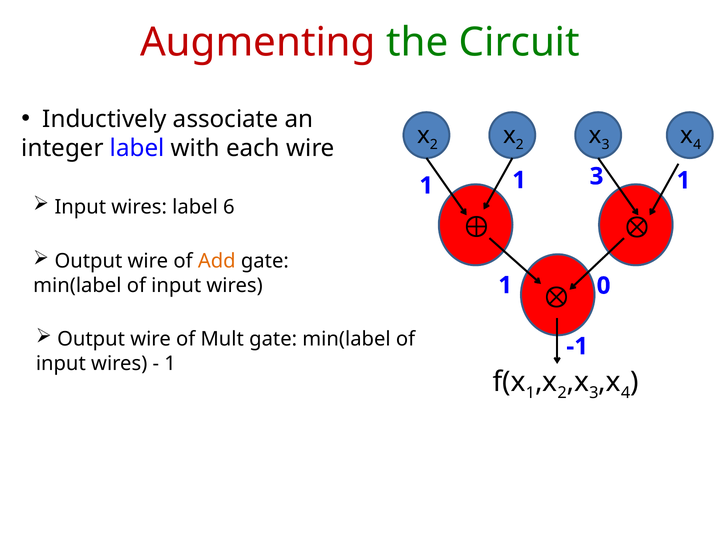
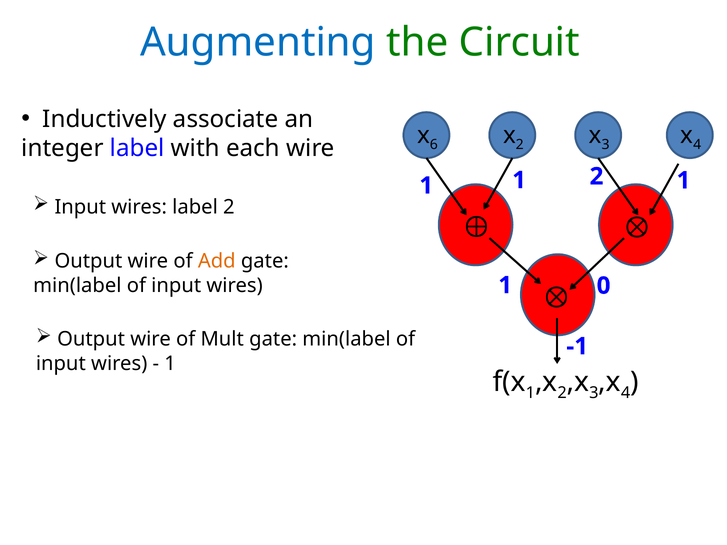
Augmenting colour: red -> blue
2 at (434, 145): 2 -> 6
1 3: 3 -> 2
label 6: 6 -> 2
